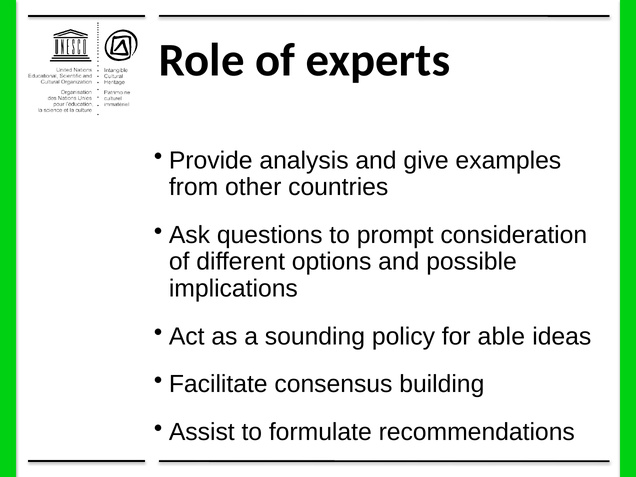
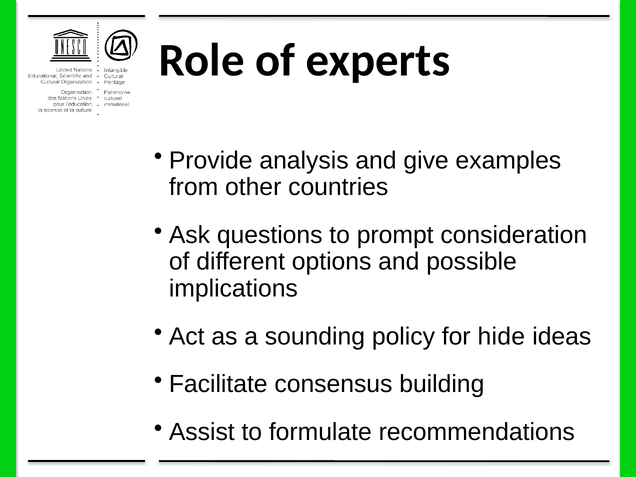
able: able -> hide
